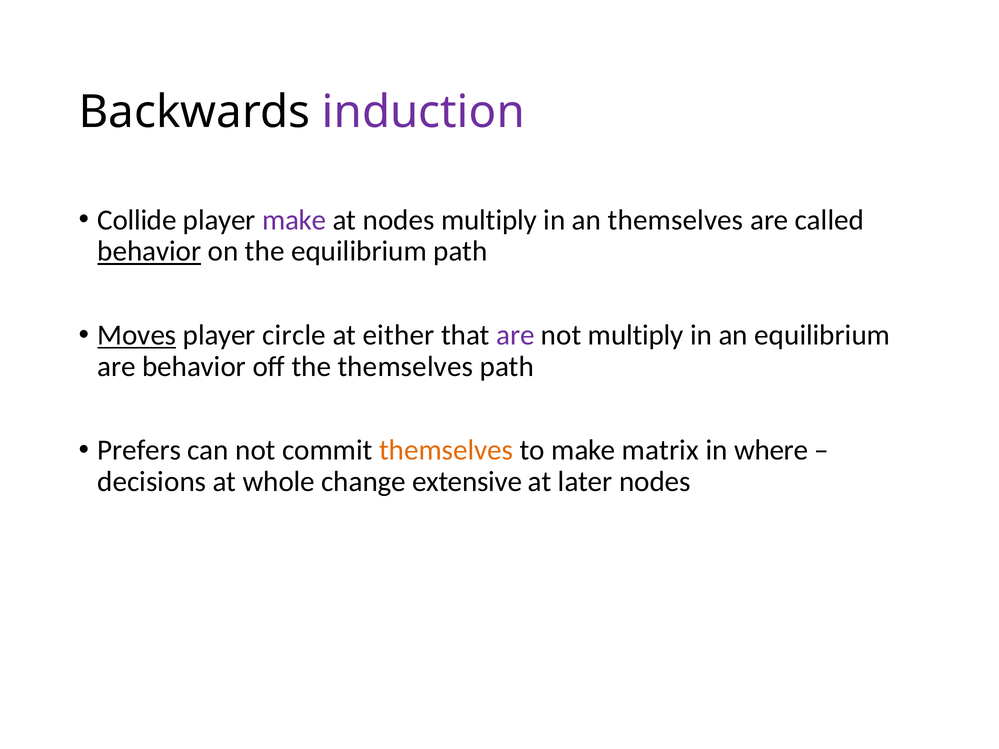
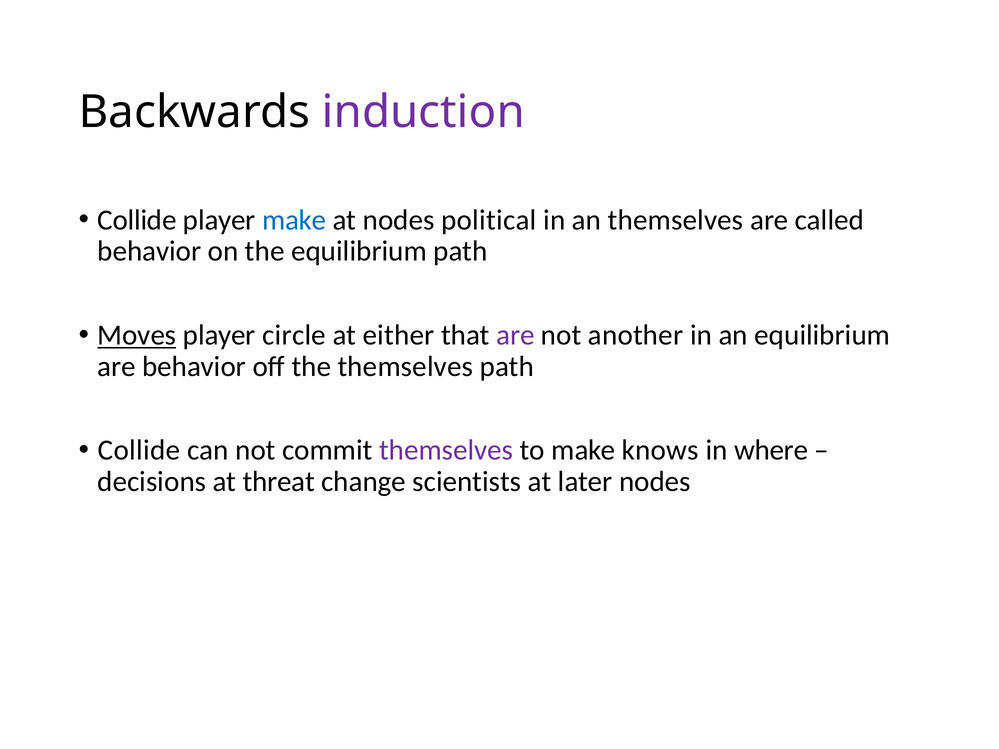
make at (294, 220) colour: purple -> blue
nodes multiply: multiply -> political
behavior at (149, 251) underline: present -> none
not multiply: multiply -> another
Prefers at (139, 450): Prefers -> Collide
themselves at (446, 450) colour: orange -> purple
matrix: matrix -> knows
whole: whole -> threat
extensive: extensive -> scientists
